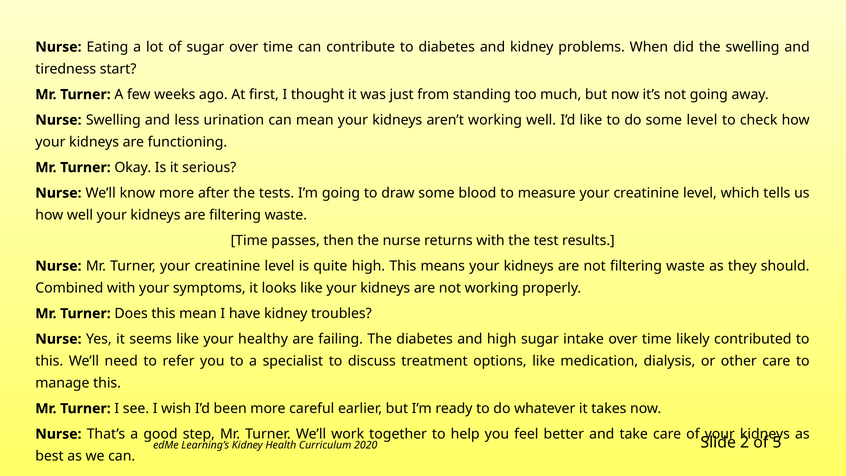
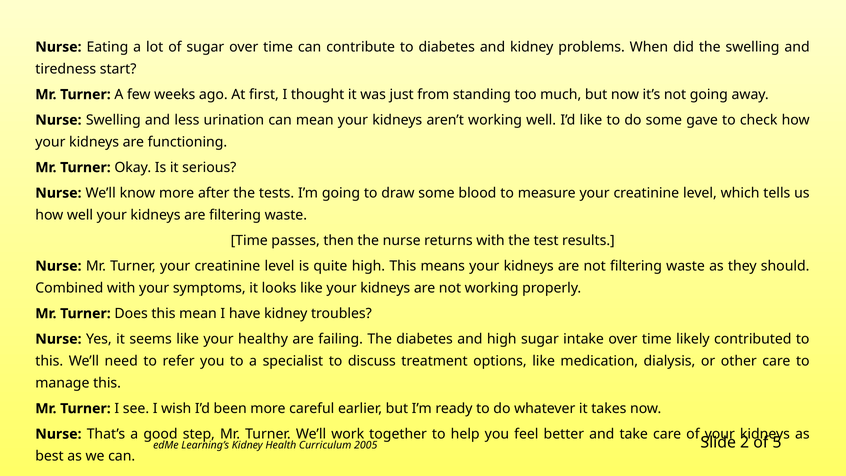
some level: level -> gave
2020: 2020 -> 2005
